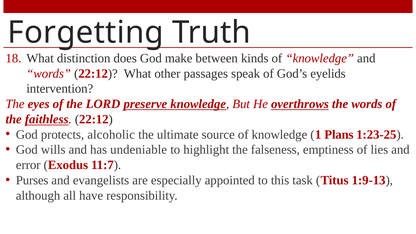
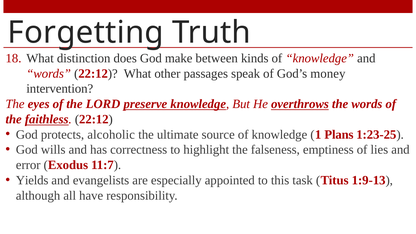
eyelids: eyelids -> money
undeniable: undeniable -> correctness
Purses: Purses -> Yields
